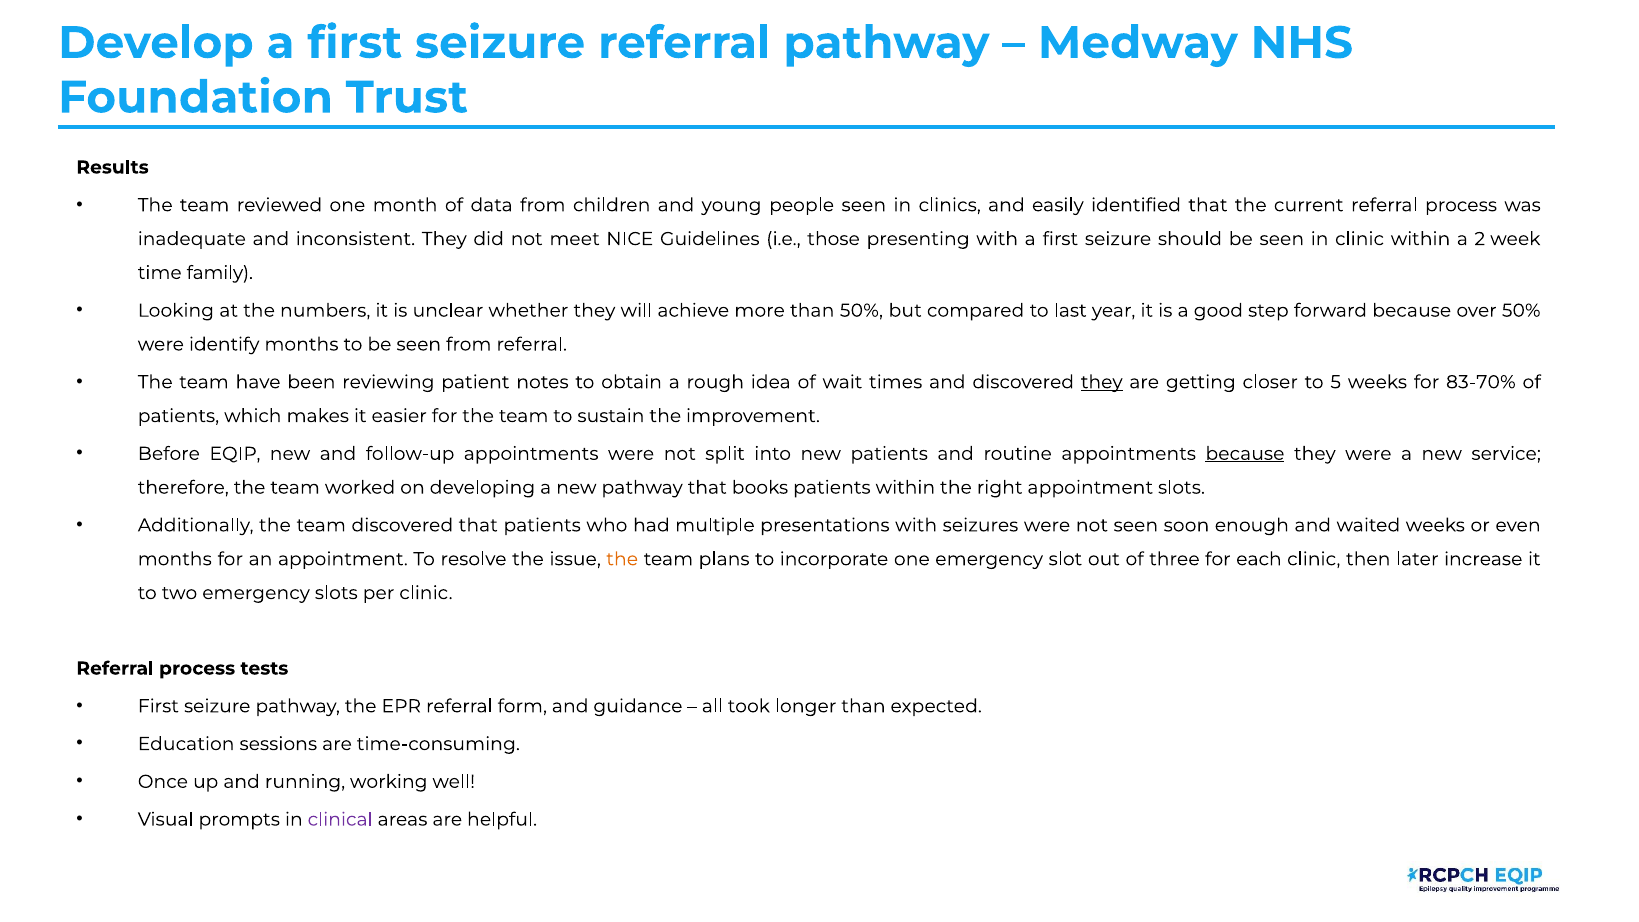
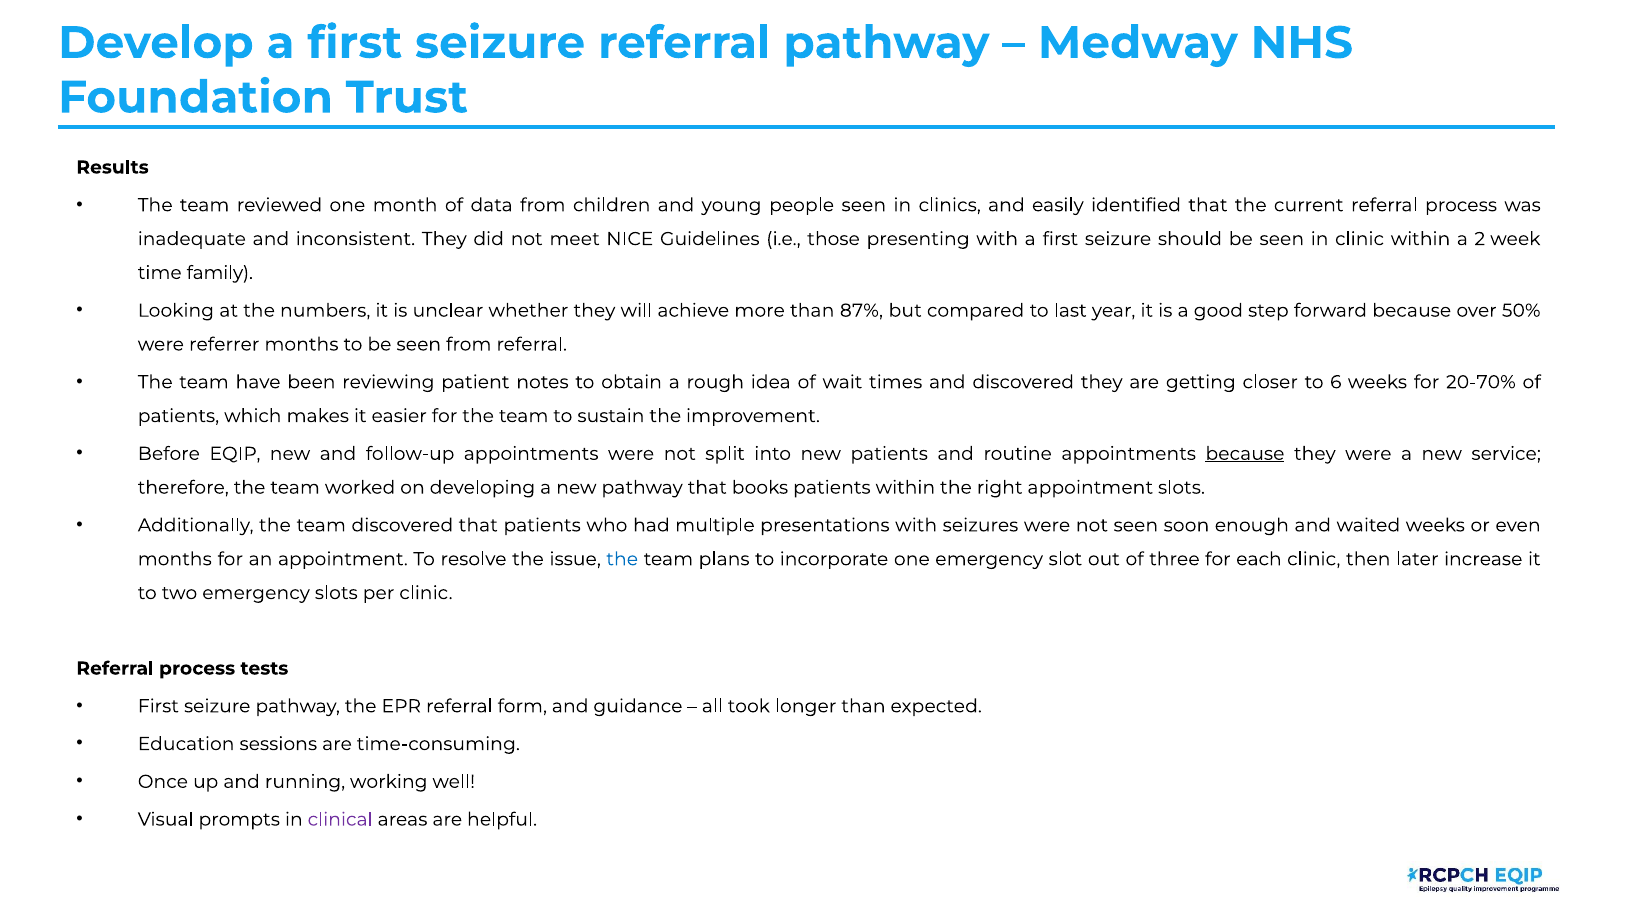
than 50%: 50% -> 87%
identify: identify -> referrer
they at (1102, 382) underline: present -> none
5: 5 -> 6
83-70%: 83-70% -> 20-70%
the at (622, 559) colour: orange -> blue
